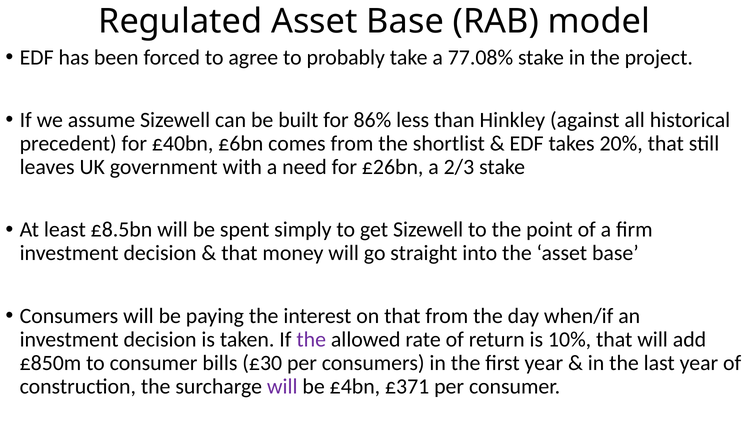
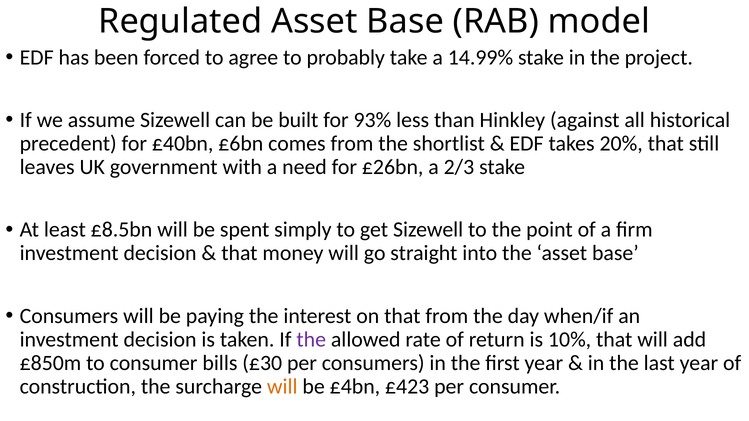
77.08%: 77.08% -> 14.99%
86%: 86% -> 93%
will at (282, 387) colour: purple -> orange
£371: £371 -> £423
